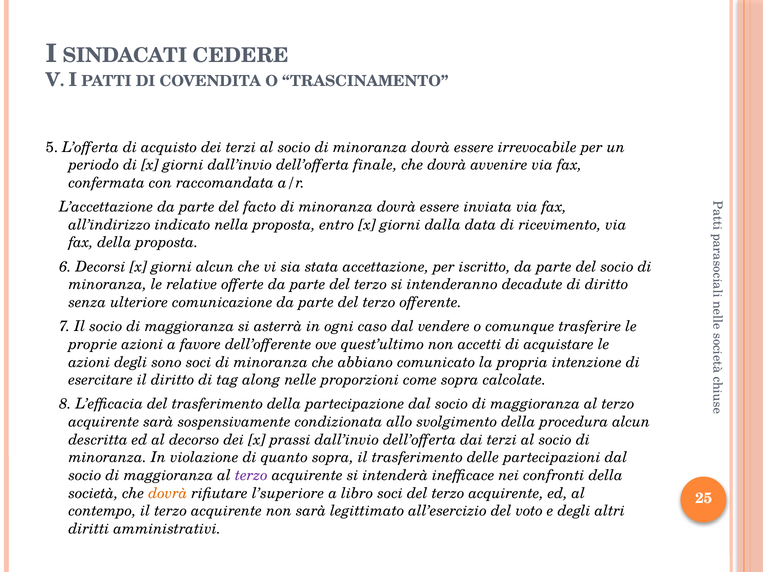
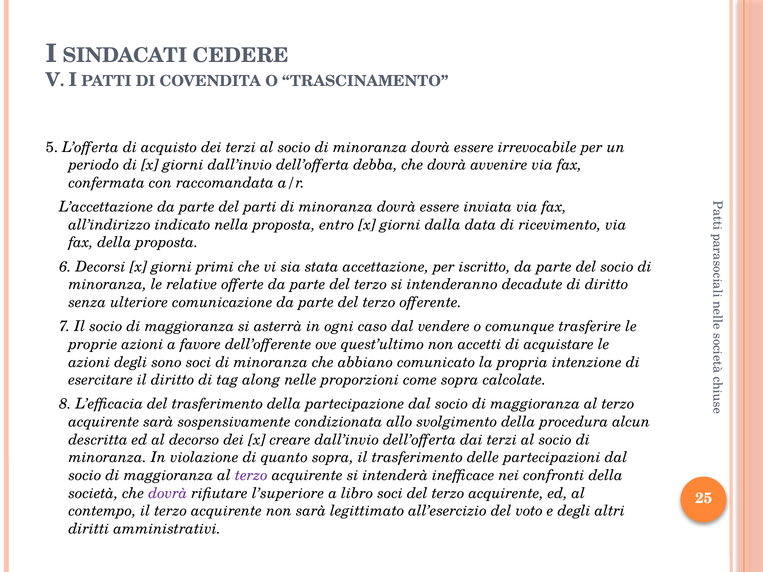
finale: finale -> debba
facto: facto -> parti
giorni alcun: alcun -> primi
prassi: prassi -> creare
dovrà at (168, 493) colour: orange -> purple
